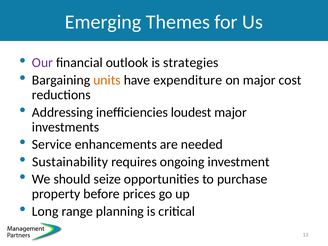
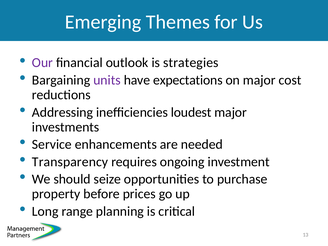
units colour: orange -> purple
expenditure: expenditure -> expectations
Sustainability: Sustainability -> Transparency
